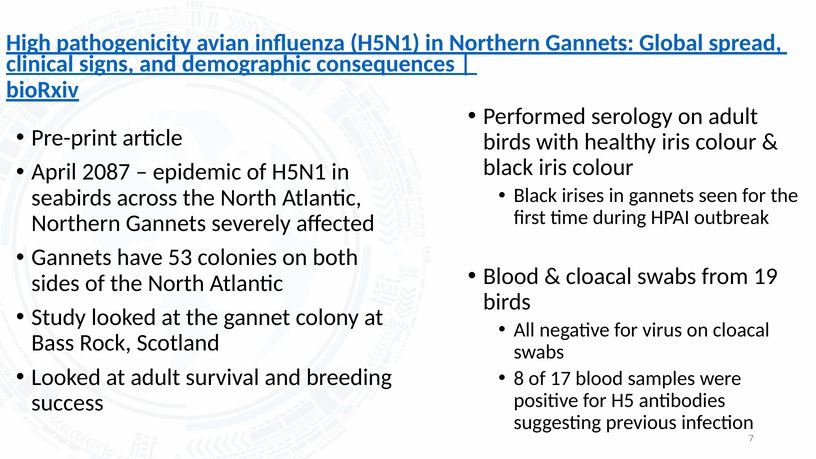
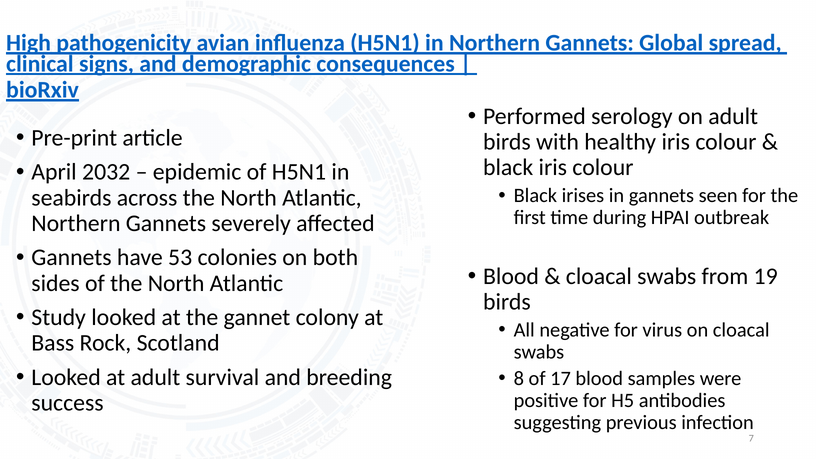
2087: 2087 -> 2032
